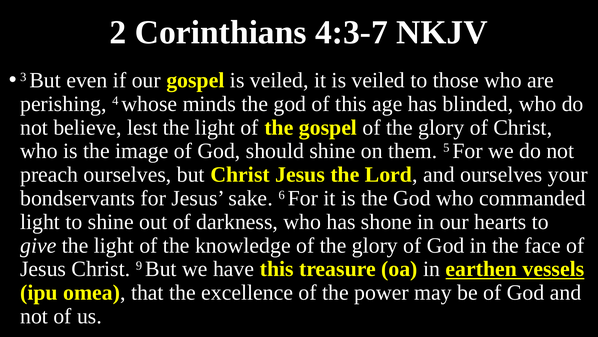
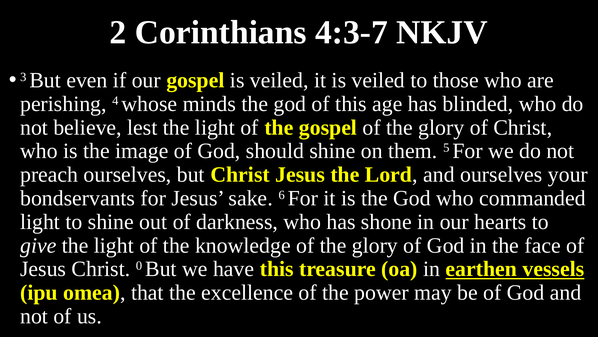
9: 9 -> 0
